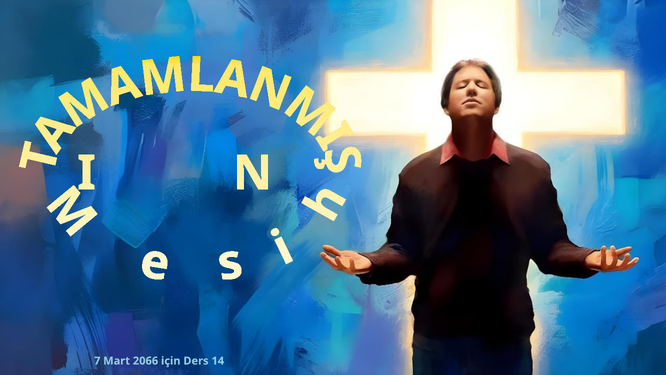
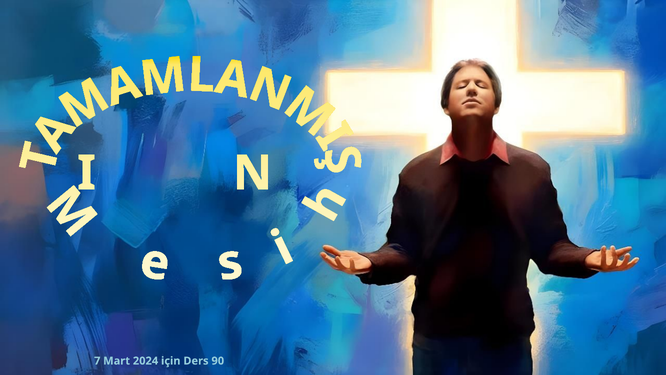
2066: 2066 -> 2024
14: 14 -> 90
